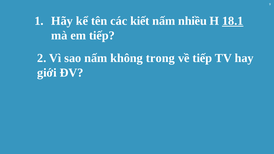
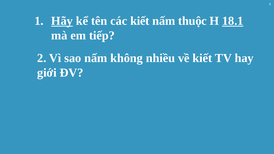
Hãy underline: none -> present
nhiều: nhiều -> thuộc
trong: trong -> nhiều
về tiếp: tiếp -> kiết
